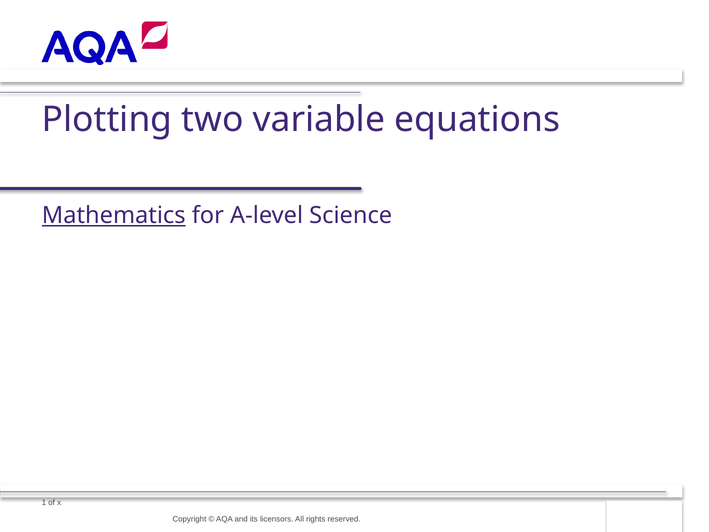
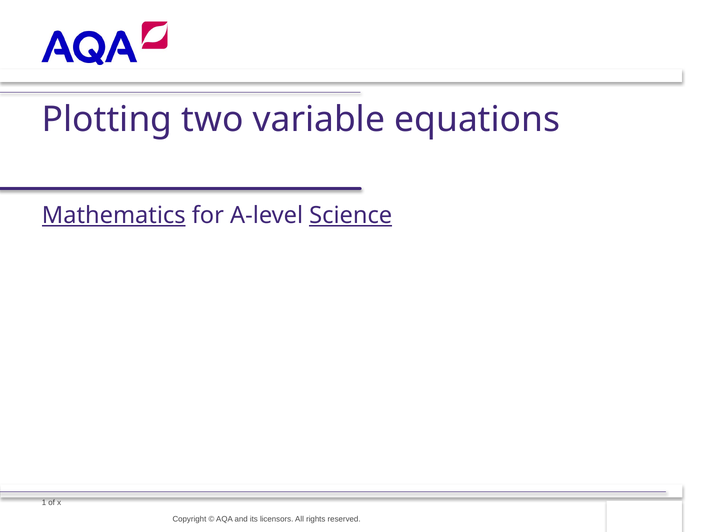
Science underline: none -> present
